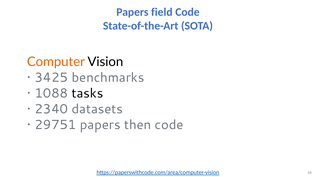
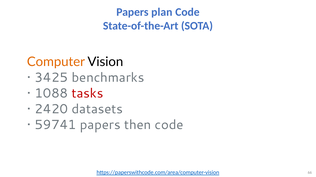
field: field -> plan
tasks colour: black -> red
2340: 2340 -> 2420
29751: 29751 -> 59741
